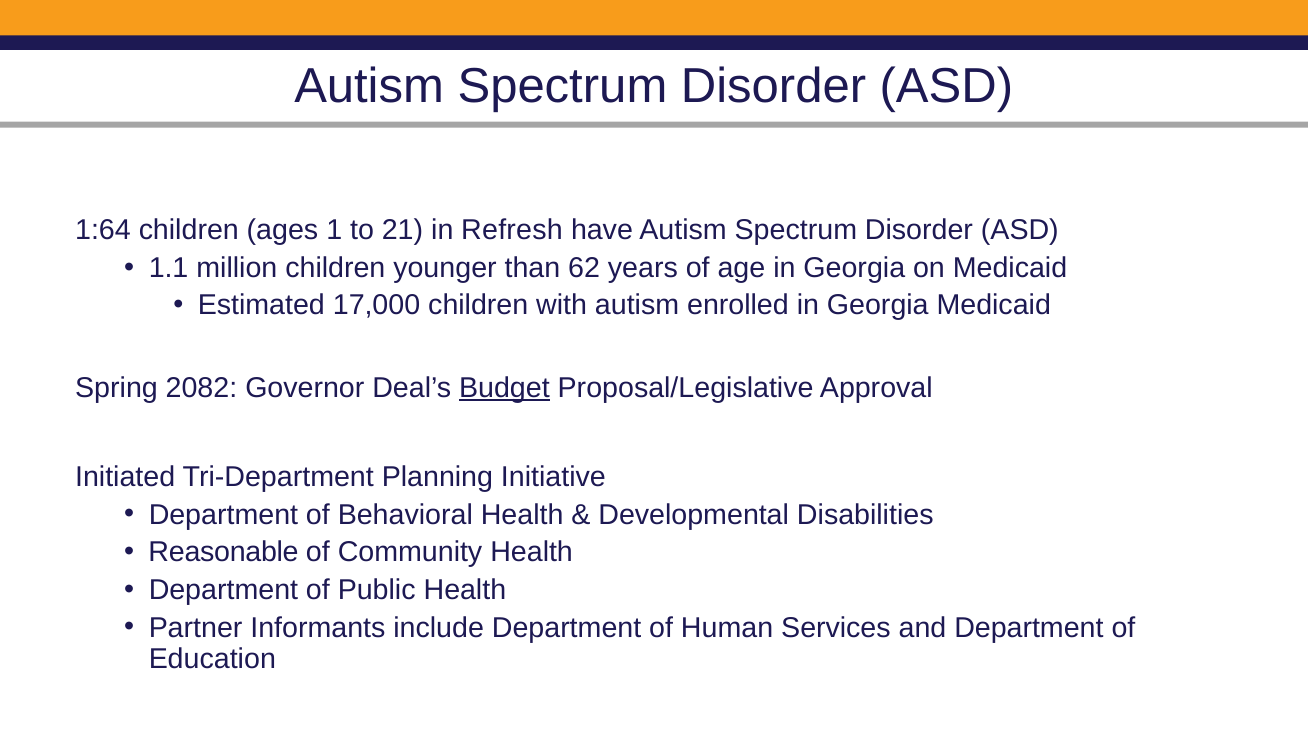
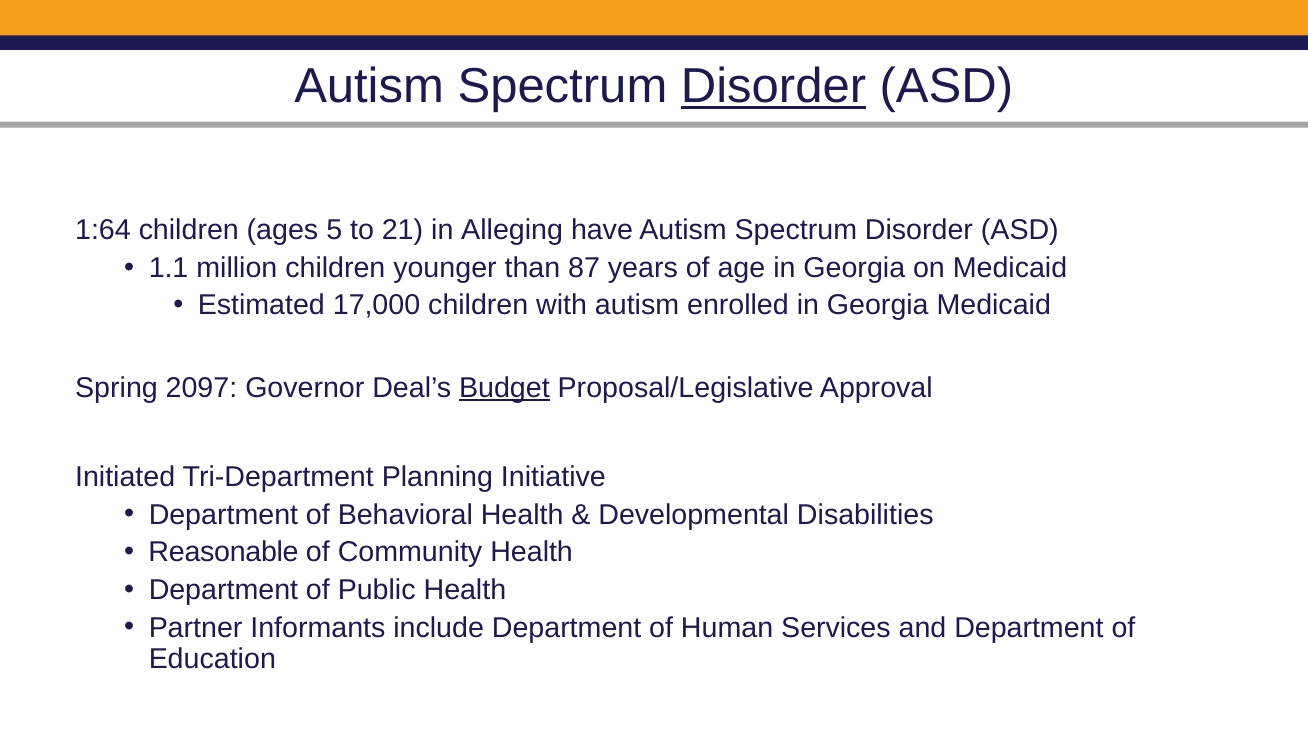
Disorder at (774, 86) underline: none -> present
1: 1 -> 5
Refresh: Refresh -> Alleging
62: 62 -> 87
2082: 2082 -> 2097
